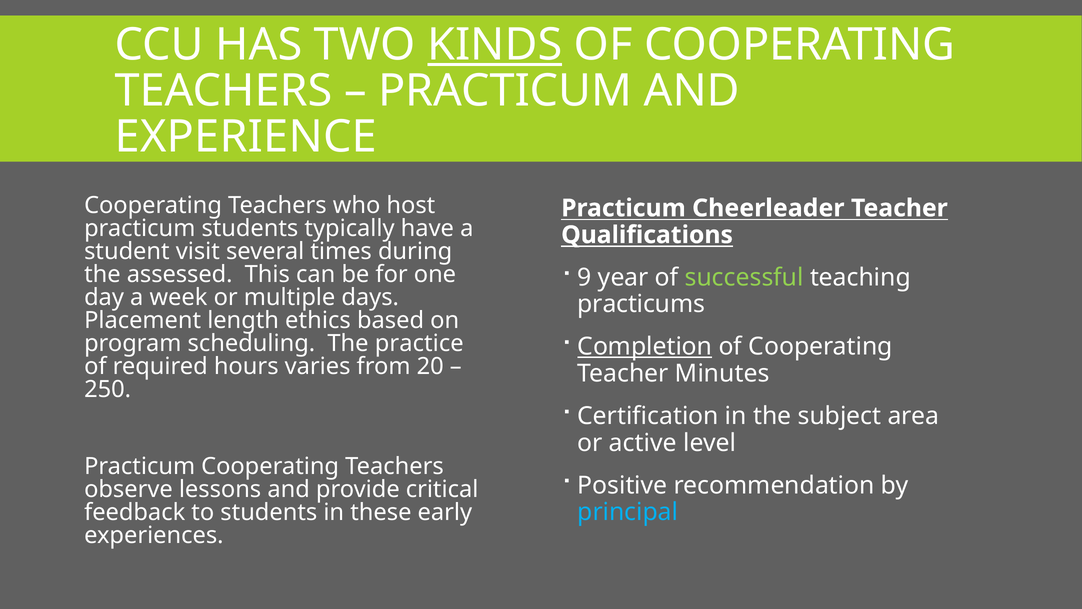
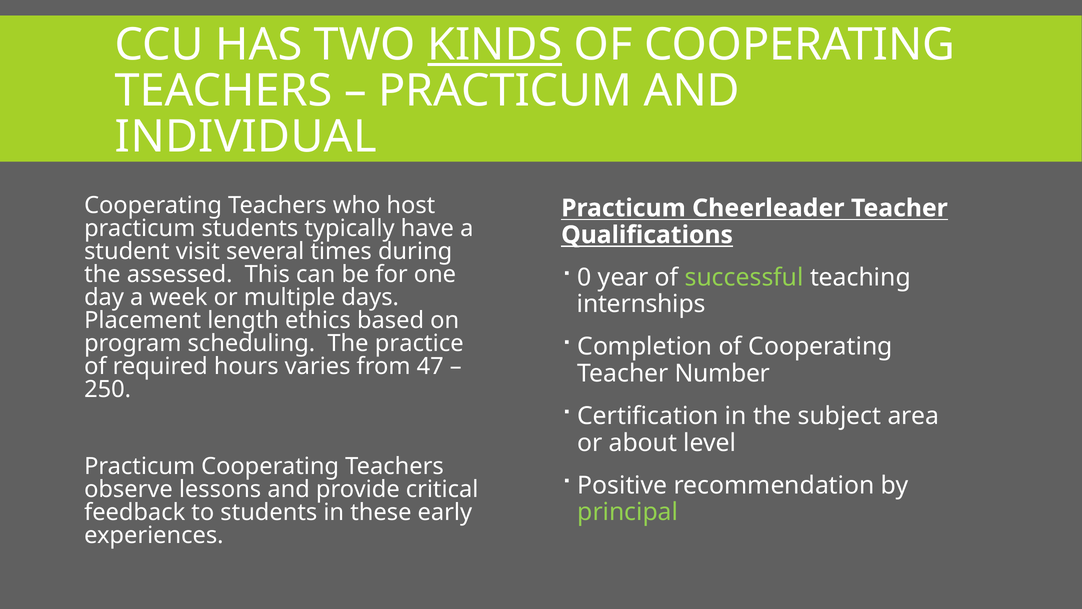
EXPERIENCE: EXPERIENCE -> INDIVIDUAL
9: 9 -> 0
practicums: practicums -> internships
Completion underline: present -> none
20: 20 -> 47
Minutes: Minutes -> Number
active: active -> about
principal colour: light blue -> light green
